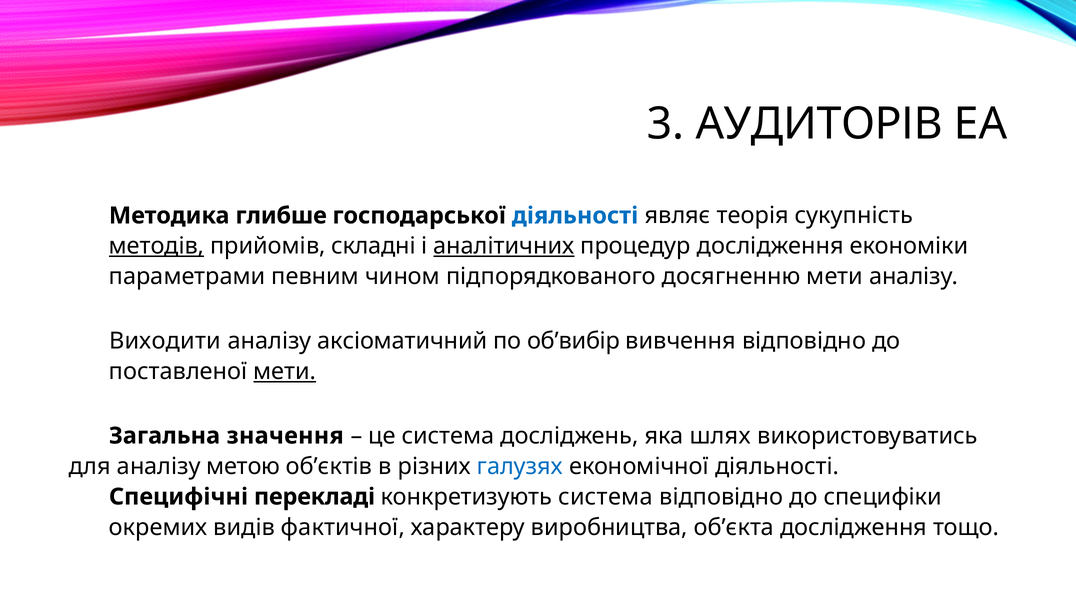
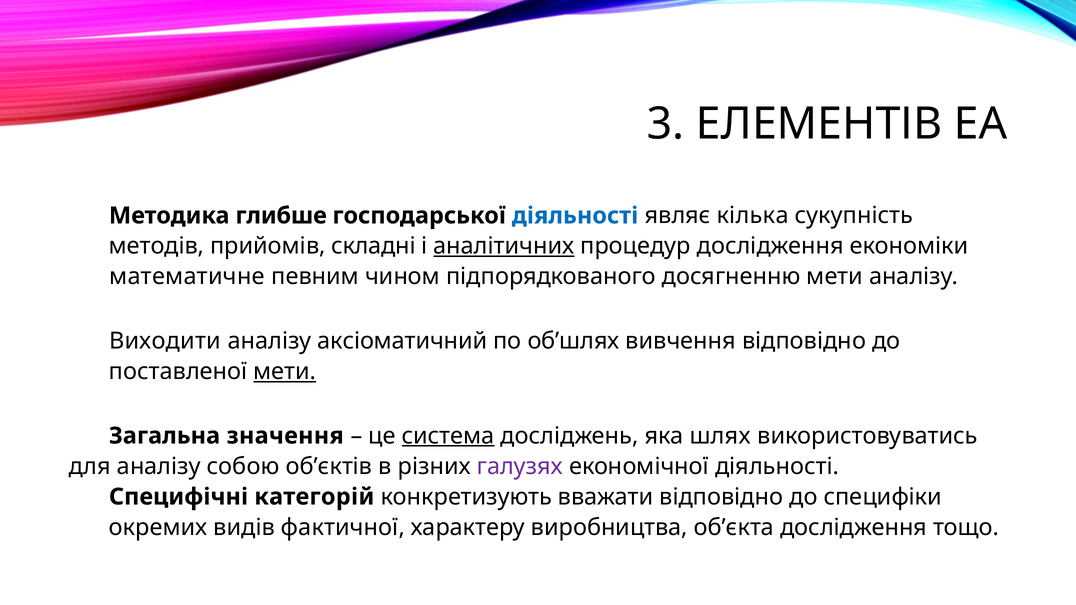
АУДИТОРІВ: АУДИТОРІВ -> ЕЛЕМЕНТІВ
теорія: теорія -> кілька
методів underline: present -> none
параметрами: параметрами -> математичне
об’вибір: об’вибір -> об’шлях
система at (448, 436) underline: none -> present
метою: метою -> собою
галузях colour: blue -> purple
перекладі: перекладі -> категорій
конкретизують система: система -> вважати
